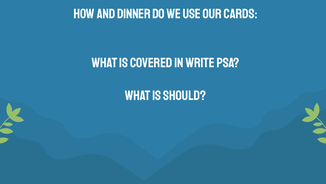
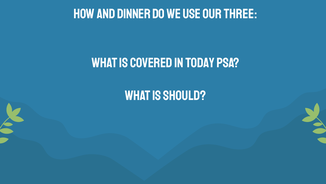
cards: cards -> three
write: write -> today
